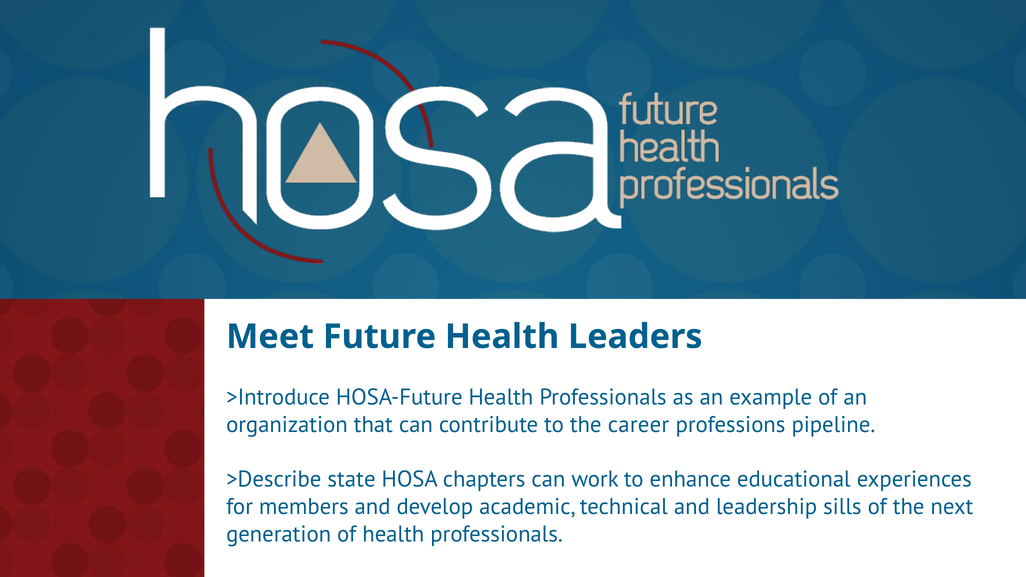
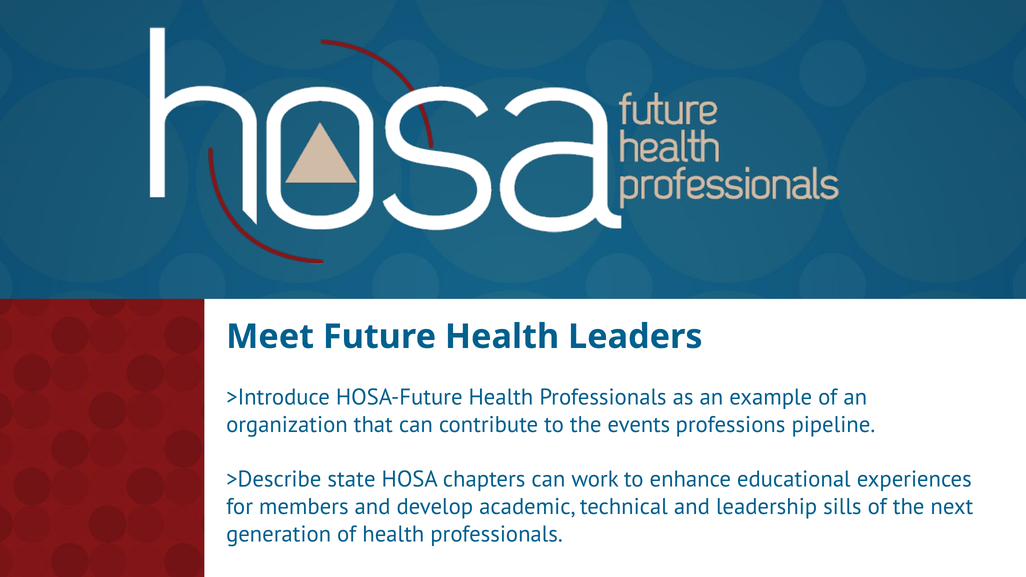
career: career -> events
